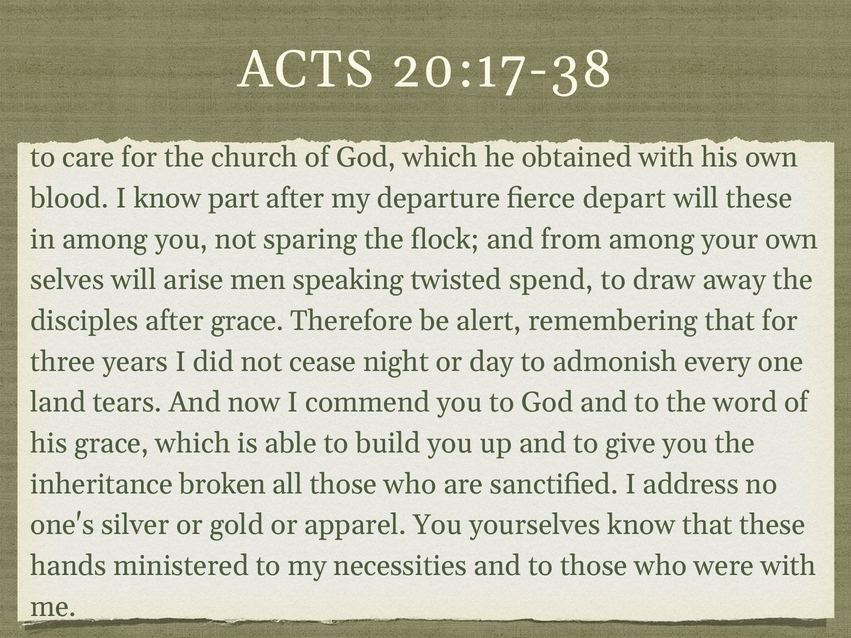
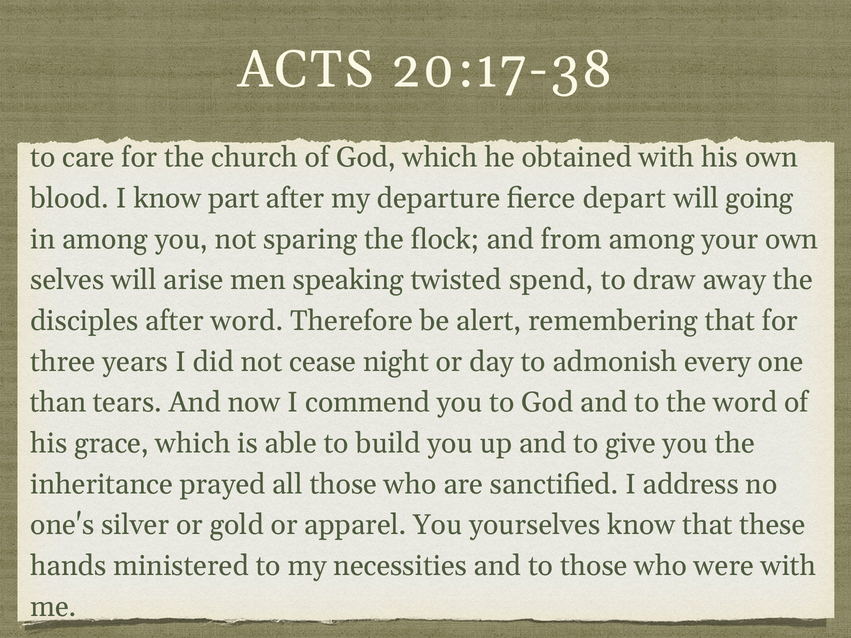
will these: these -> going
after grace: grace -> word
land: land -> than
broken: broken -> prayed
